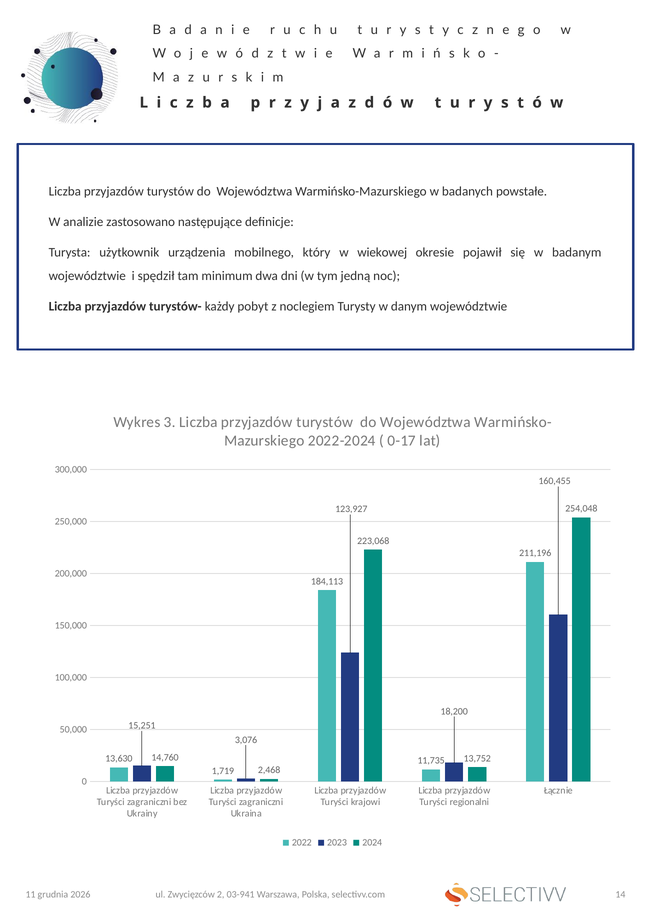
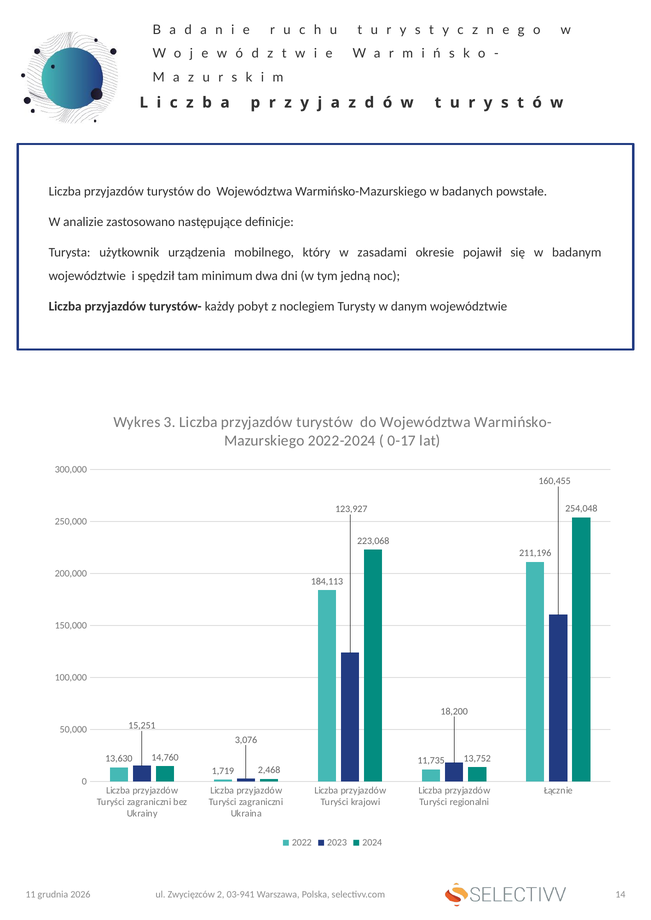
wiekowej: wiekowej -> zasadami
